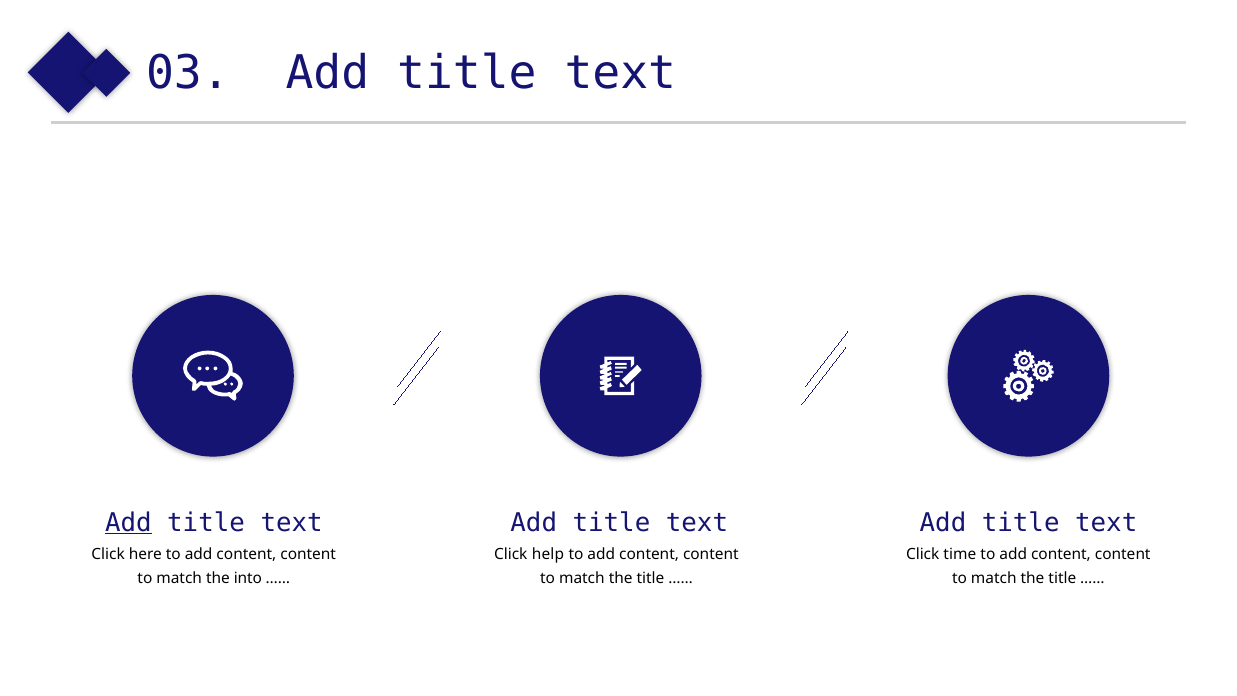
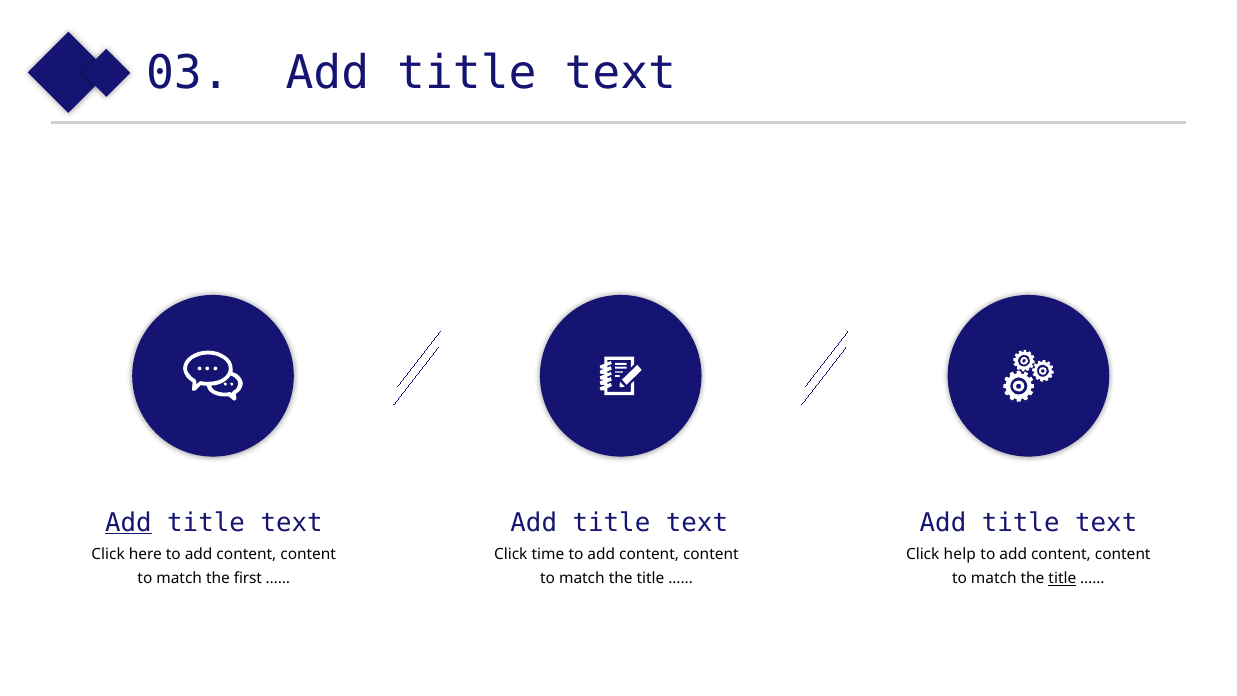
help: help -> time
time: time -> help
into: into -> first
title at (1062, 578) underline: none -> present
